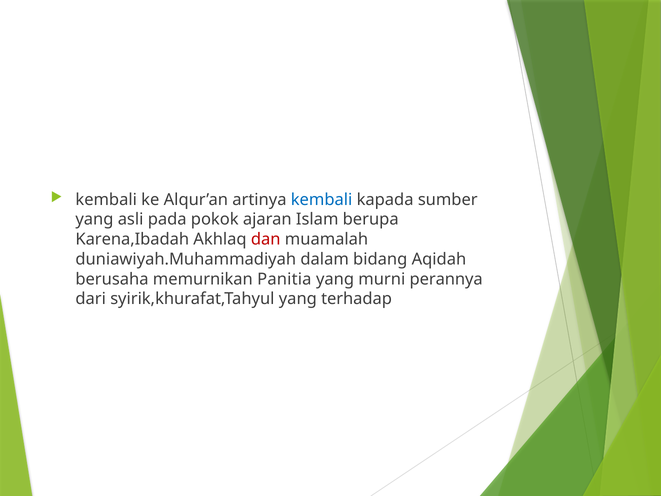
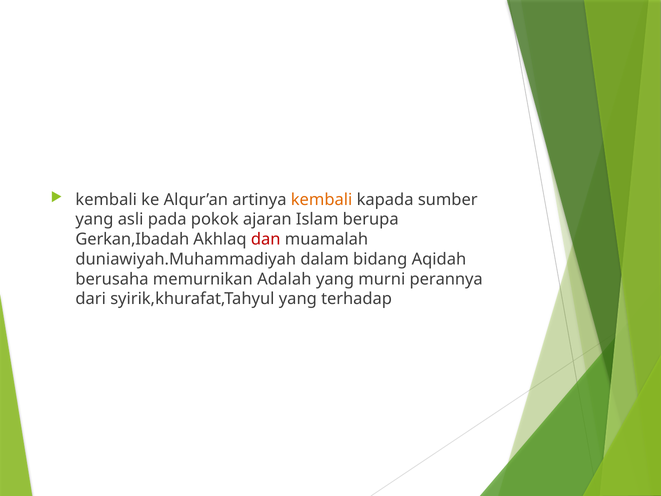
kembali at (322, 200) colour: blue -> orange
Karena,Ibadah: Karena,Ibadah -> Gerkan,Ibadah
Panitia: Panitia -> Adalah
